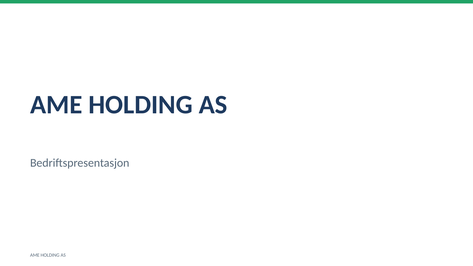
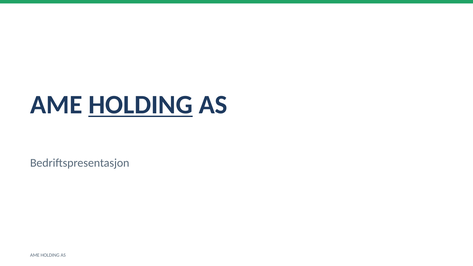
HOLDING at (141, 105) underline: none -> present
